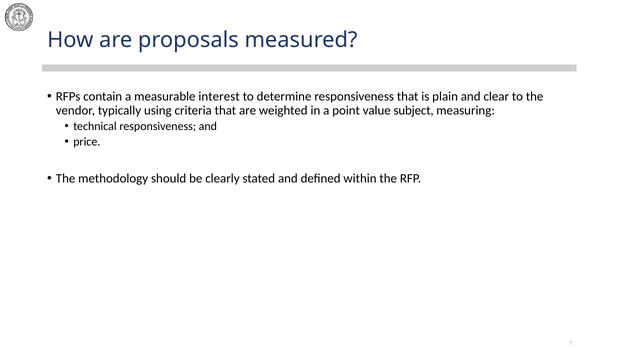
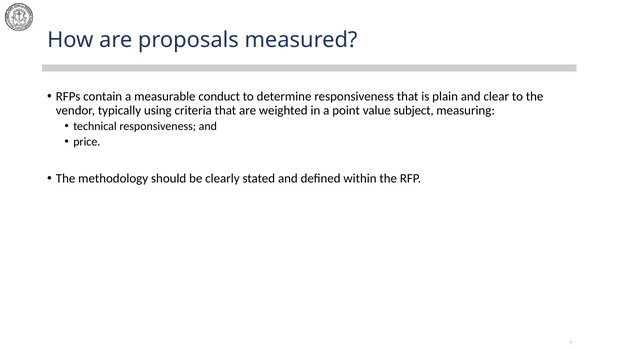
interest: interest -> conduct
